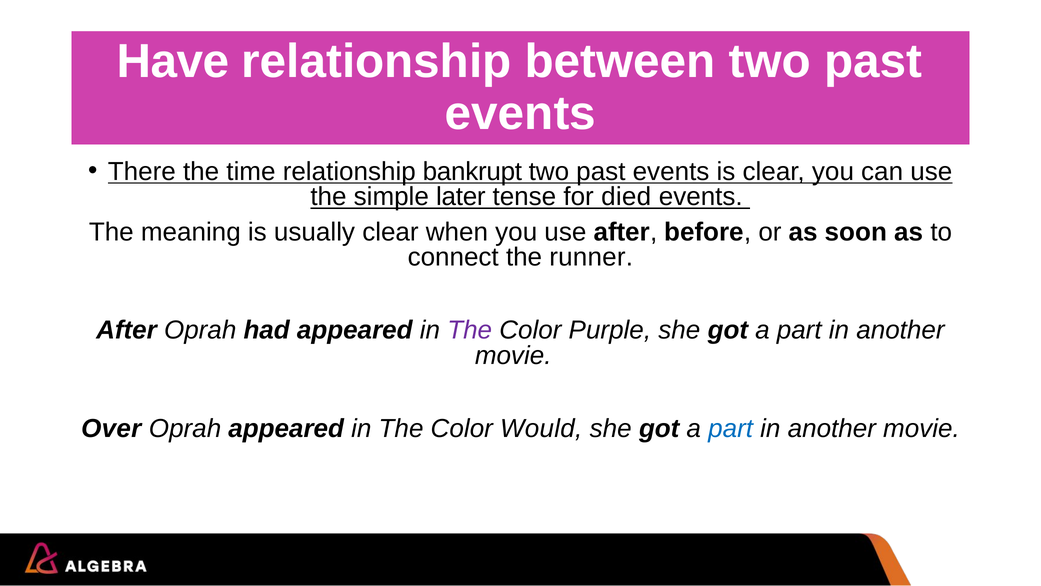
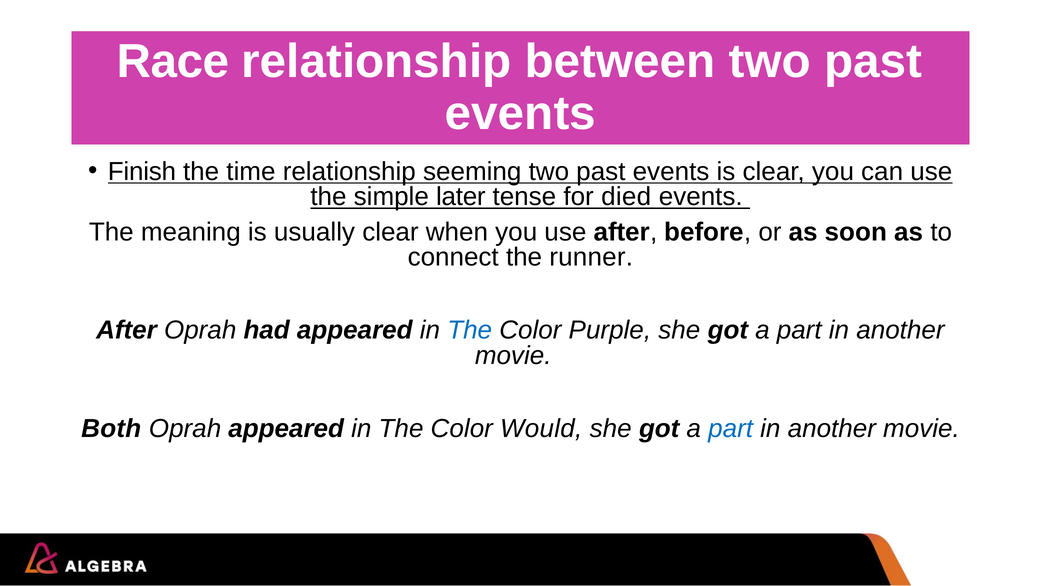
Have: Have -> Race
There: There -> Finish
bankrupt: bankrupt -> seeming
The at (470, 330) colour: purple -> blue
Over: Over -> Both
